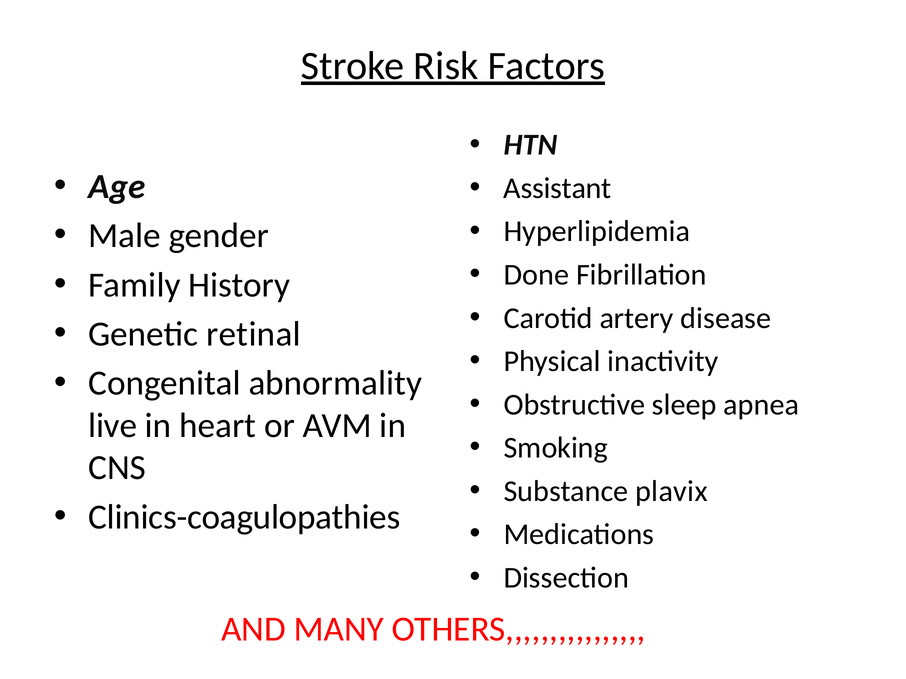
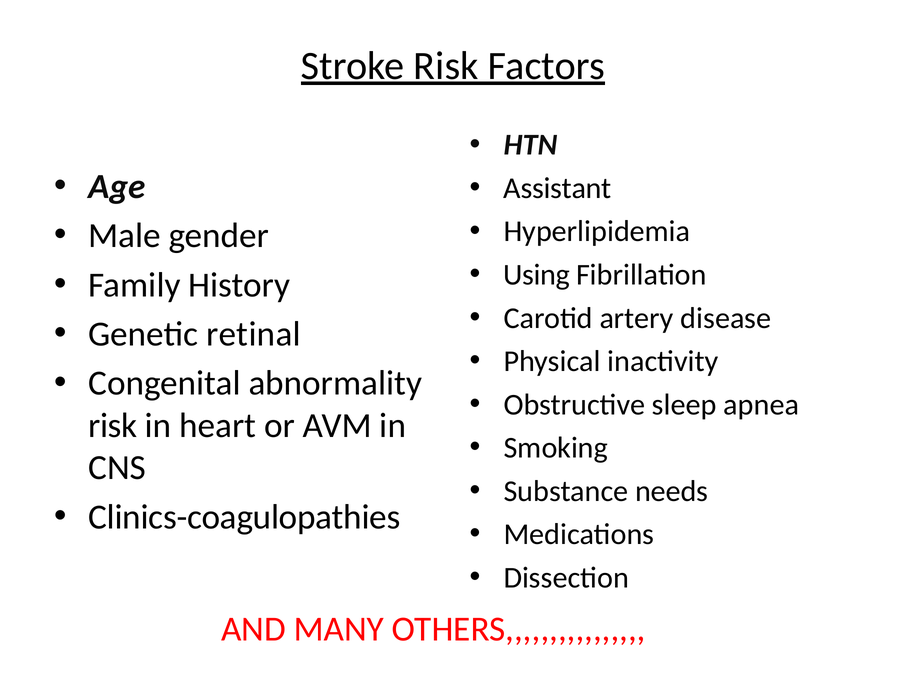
Done: Done -> Using
live at (113, 426): live -> risk
plavix: plavix -> needs
